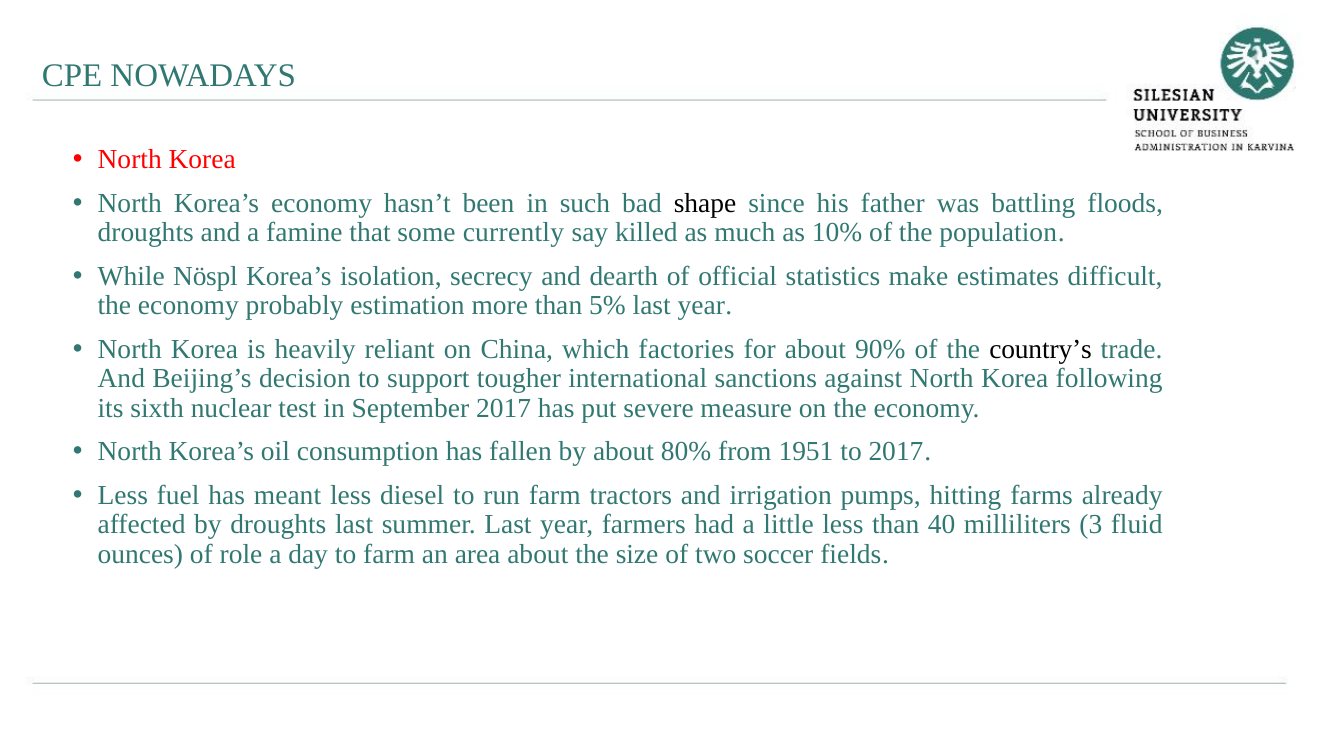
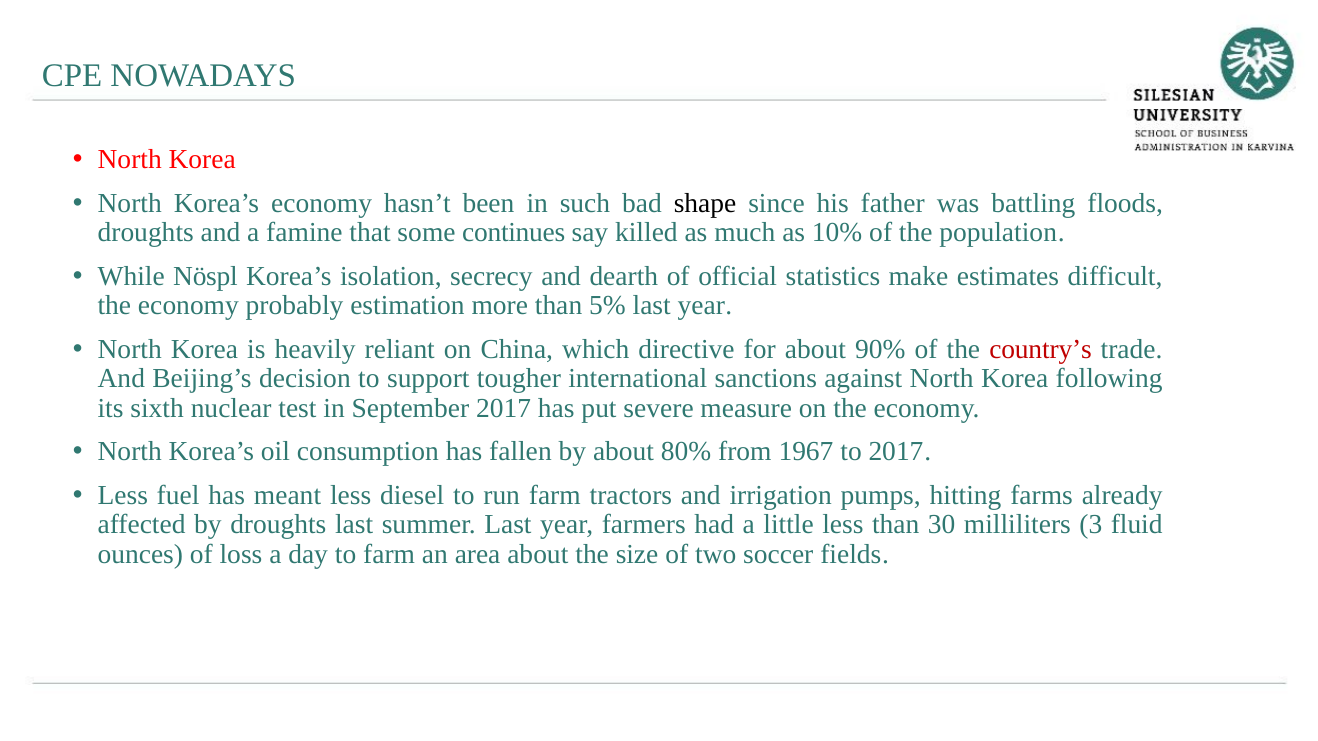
currently: currently -> continues
factories: factories -> directive
country’s colour: black -> red
1951: 1951 -> 1967
40: 40 -> 30
role: role -> loss
